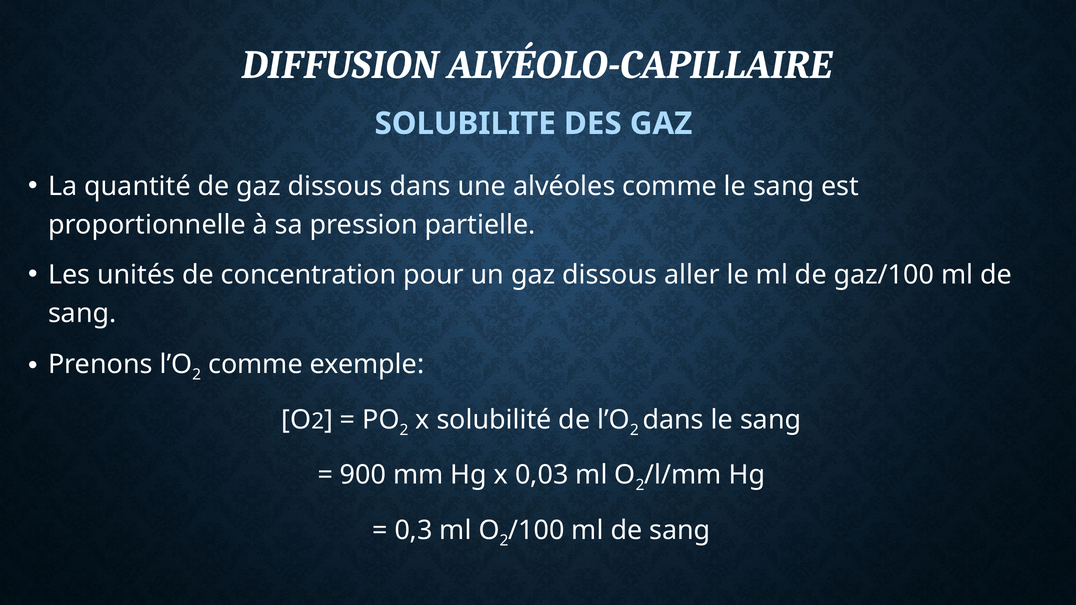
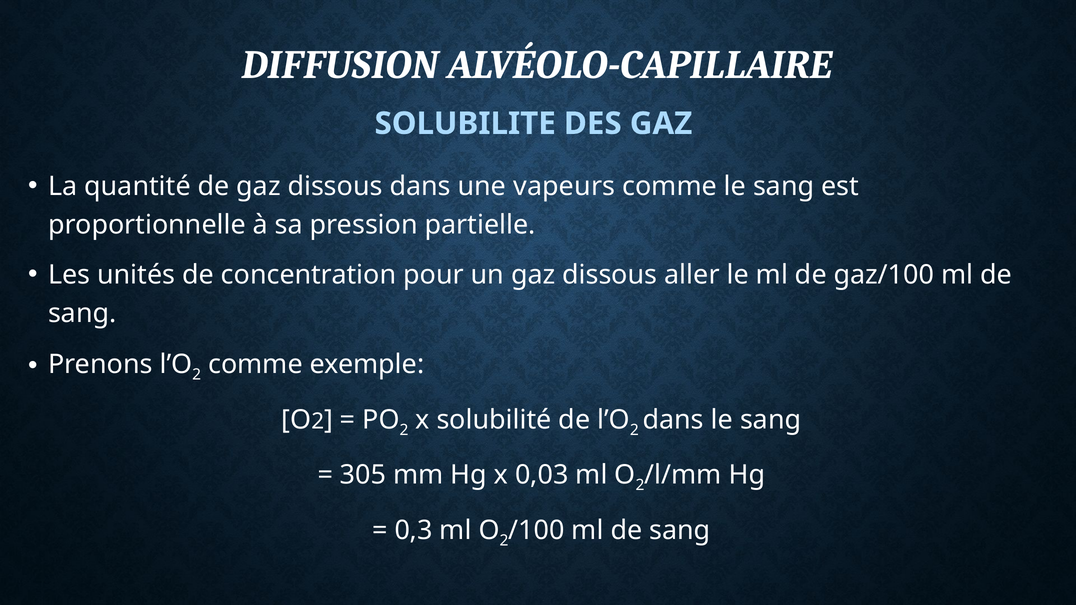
alvéoles: alvéoles -> vapeurs
900: 900 -> 305
